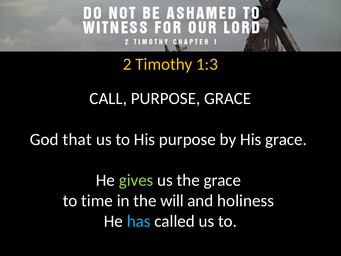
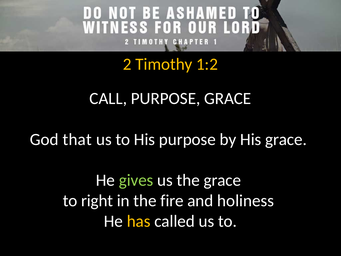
1:3: 1:3 -> 1:2
time: time -> right
will: will -> fire
has colour: light blue -> yellow
